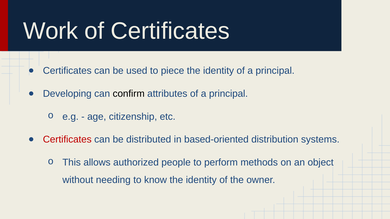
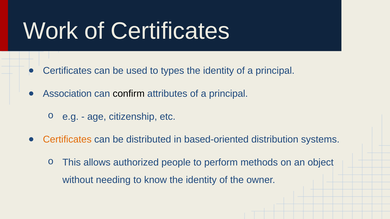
piece: piece -> types
Developing: Developing -> Association
Certificates at (67, 140) colour: red -> orange
